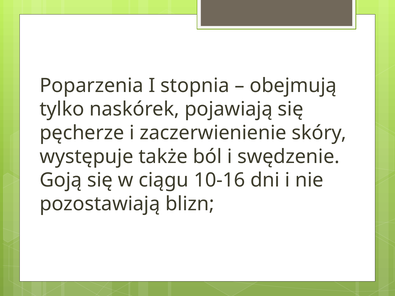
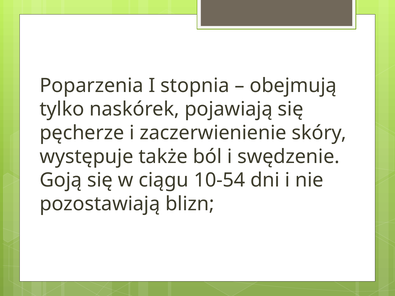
10-16: 10-16 -> 10-54
